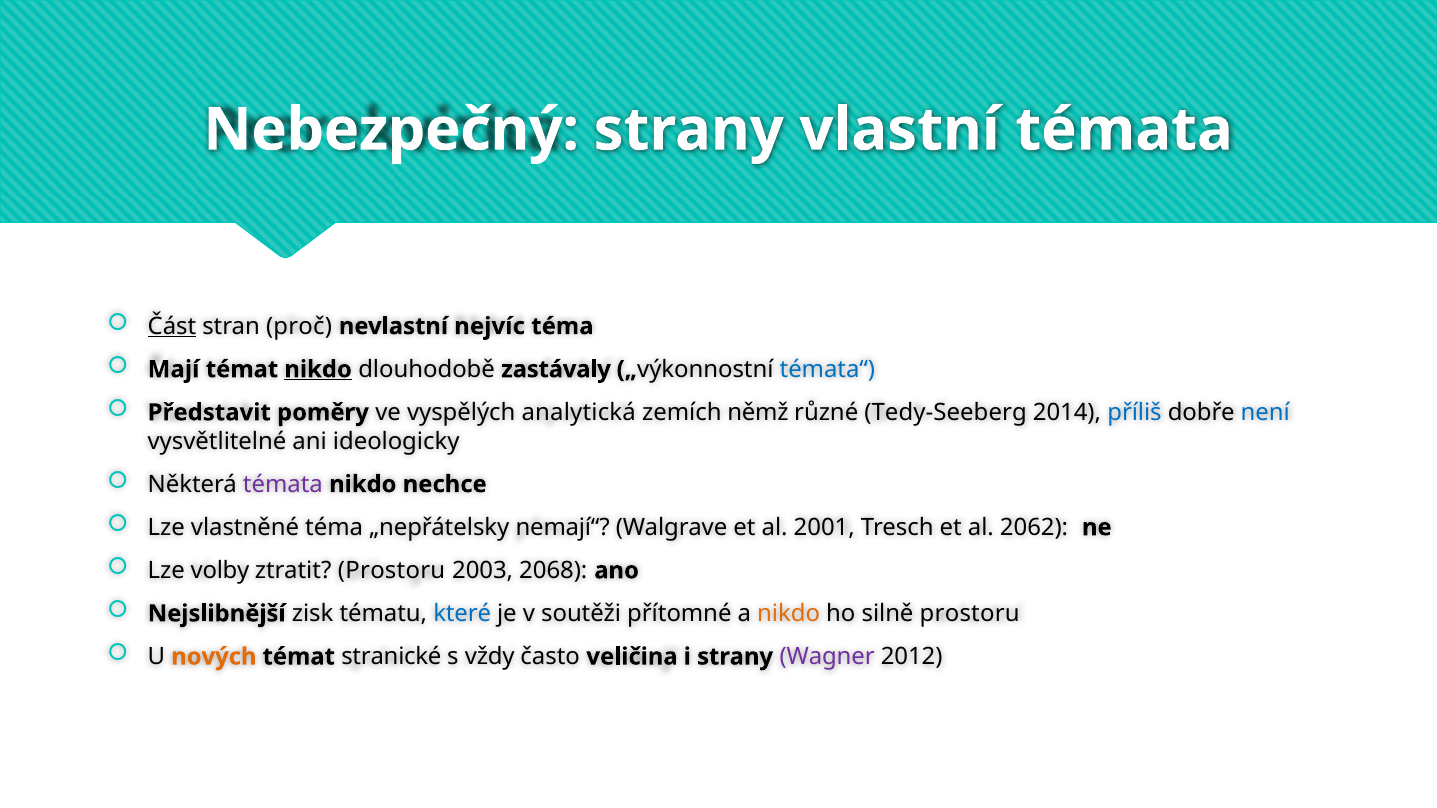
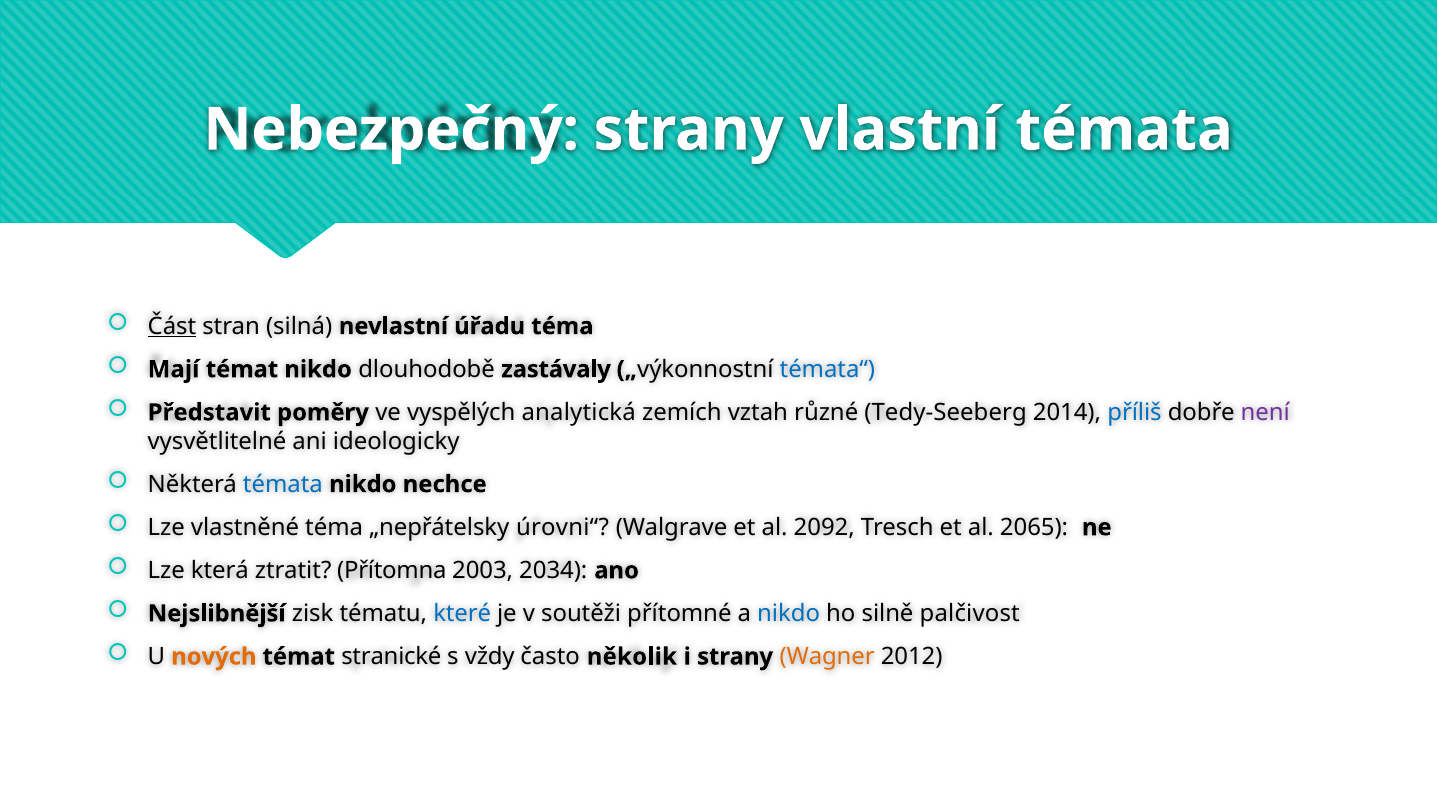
proč: proč -> silná
nejvíc: nejvíc -> úřadu
nikdo at (318, 370) underline: present -> none
němž: němž -> vztah
není colour: blue -> purple
témata at (283, 484) colour: purple -> blue
nemají“: nemají“ -> úrovni“
2001: 2001 -> 2092
2062: 2062 -> 2065
volby: volby -> která
ztratit Prostoru: Prostoru -> Přítomna
2068: 2068 -> 2034
nikdo at (789, 614) colour: orange -> blue
silně prostoru: prostoru -> palčivost
veličina: veličina -> několik
Wagner colour: purple -> orange
